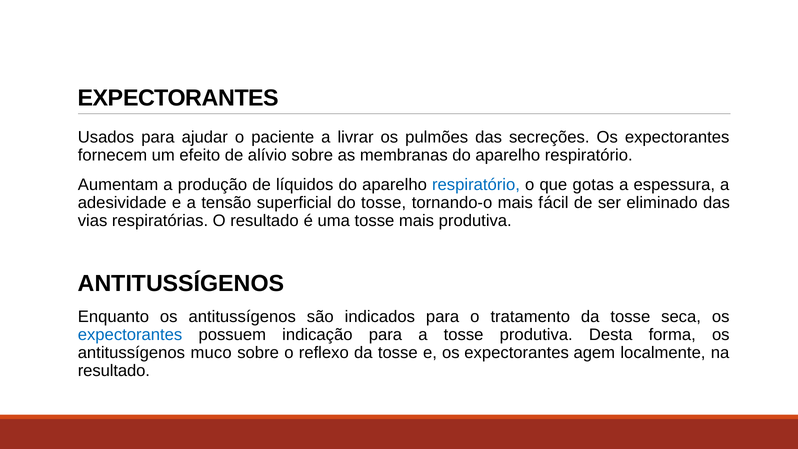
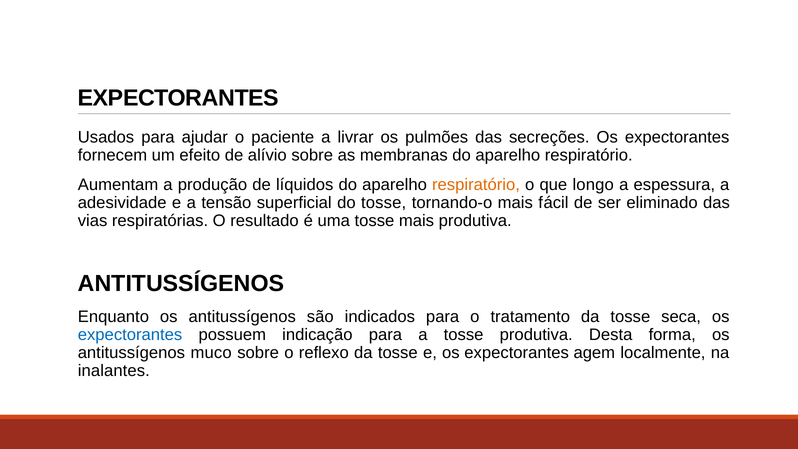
respiratório at (476, 185) colour: blue -> orange
gotas: gotas -> longo
resultado at (114, 371): resultado -> inalantes
